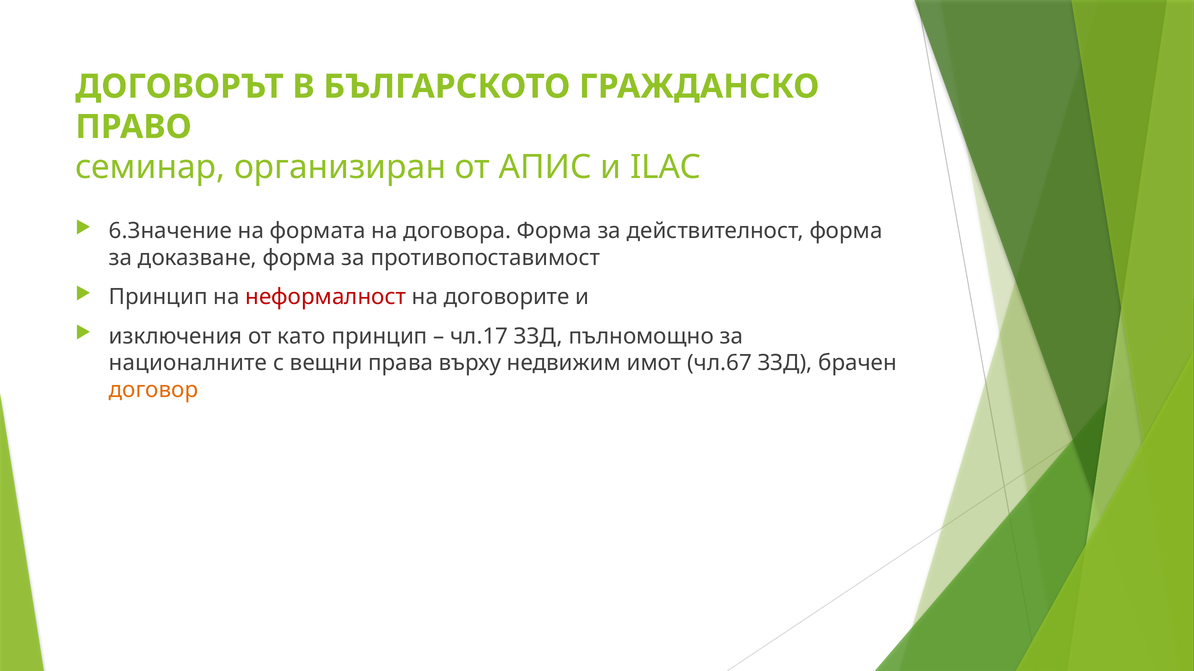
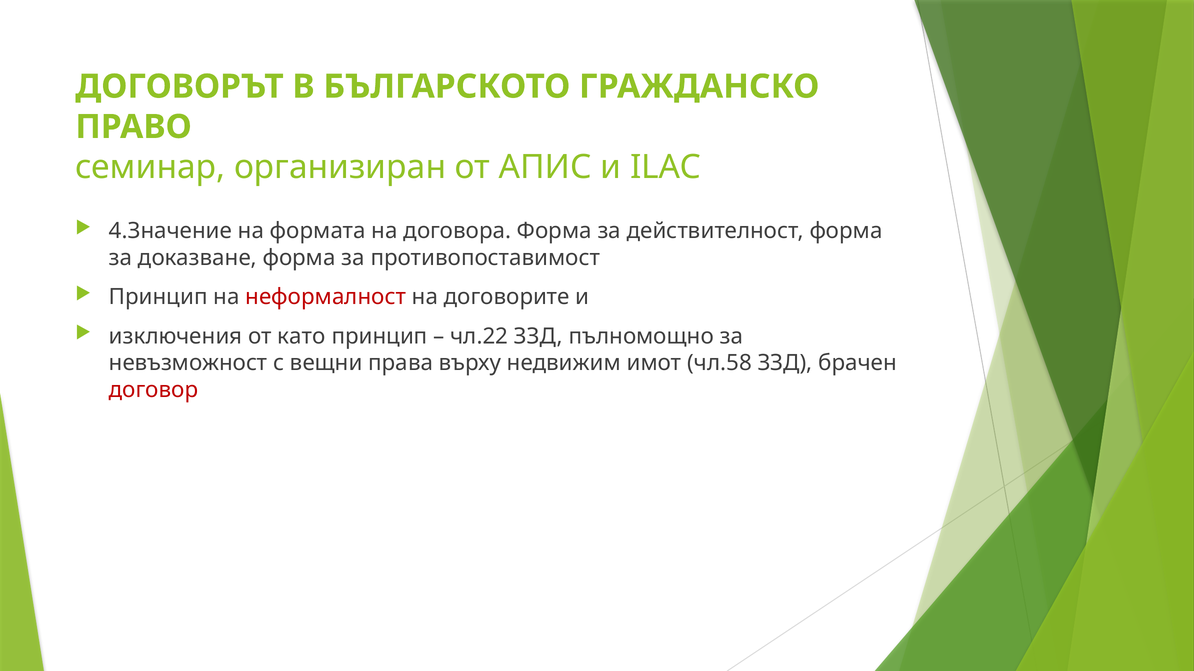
6.Значение: 6.Значение -> 4.Значение
чл.17: чл.17 -> чл.22
националните: националните -> невъзможност
чл.67: чл.67 -> чл.58
договор colour: orange -> red
